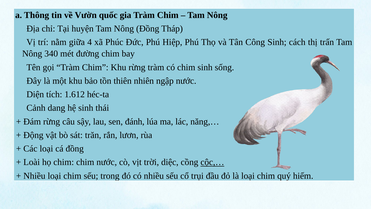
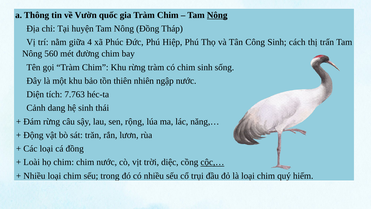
Nông at (217, 15) underline: none -> present
340: 340 -> 560
1.612: 1.612 -> 7.763
đánh: đánh -> rộng
